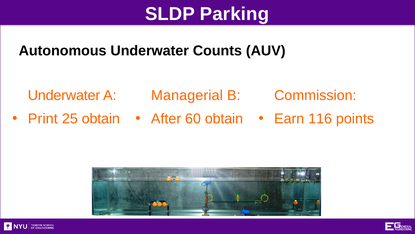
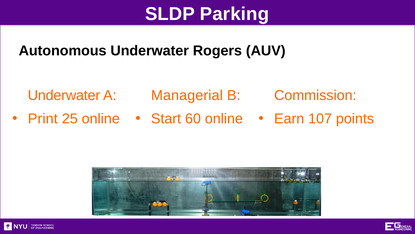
Counts: Counts -> Rogers
25 obtain: obtain -> online
After: After -> Start
60 obtain: obtain -> online
116: 116 -> 107
